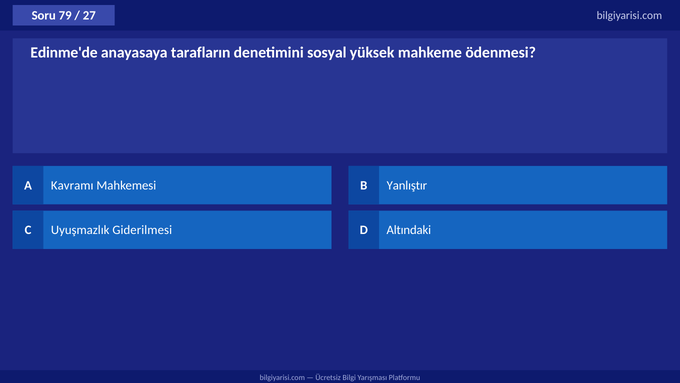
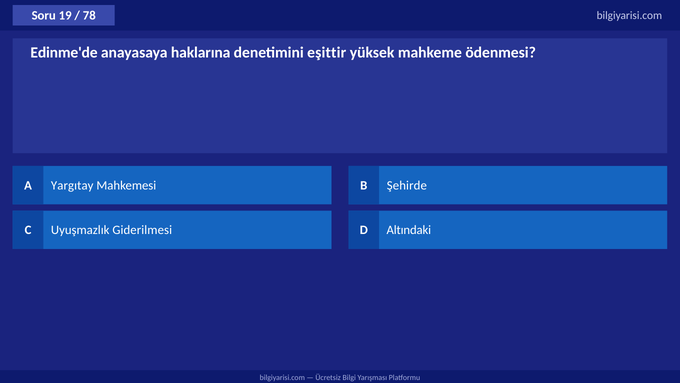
79: 79 -> 19
27: 27 -> 78
tarafların: tarafların -> haklarına
sosyal: sosyal -> eşittir
Kavramı: Kavramı -> Yargıtay
Yanlıştır: Yanlıştır -> Şehirde
